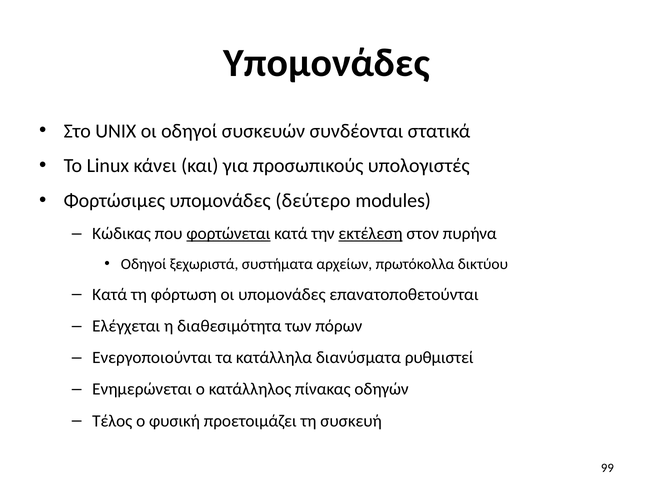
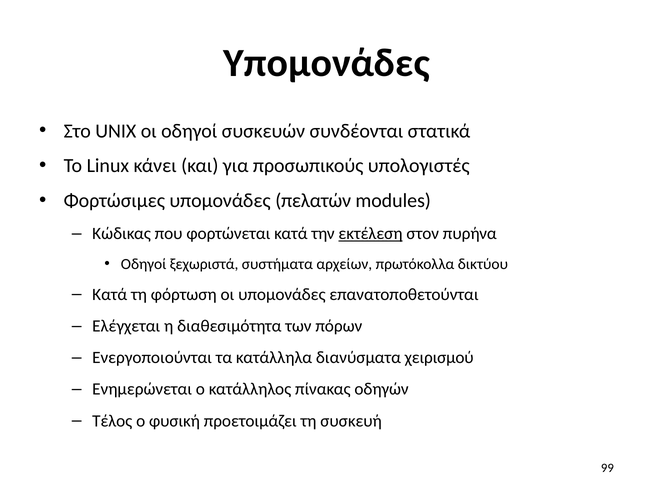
δεύτερο: δεύτερο -> πελατών
φορτώνεται underline: present -> none
ρυθμιστεί: ρυθμιστεί -> χειρισμού
